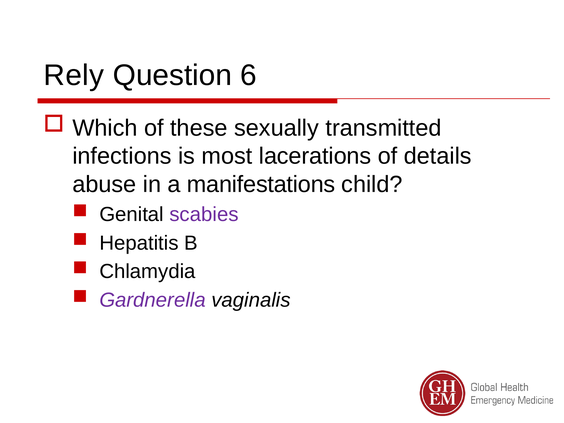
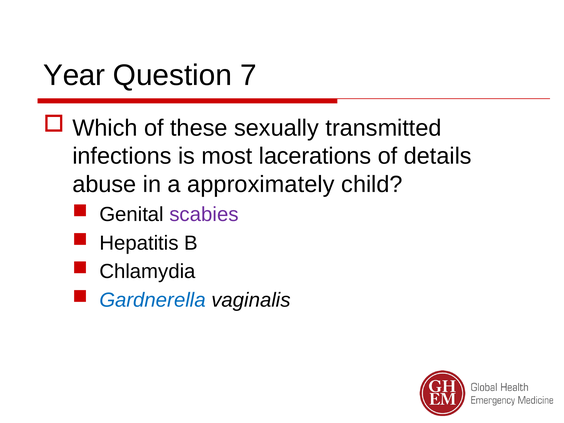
Rely: Rely -> Year
6: 6 -> 7
manifestations: manifestations -> approximately
Gardnerella colour: purple -> blue
